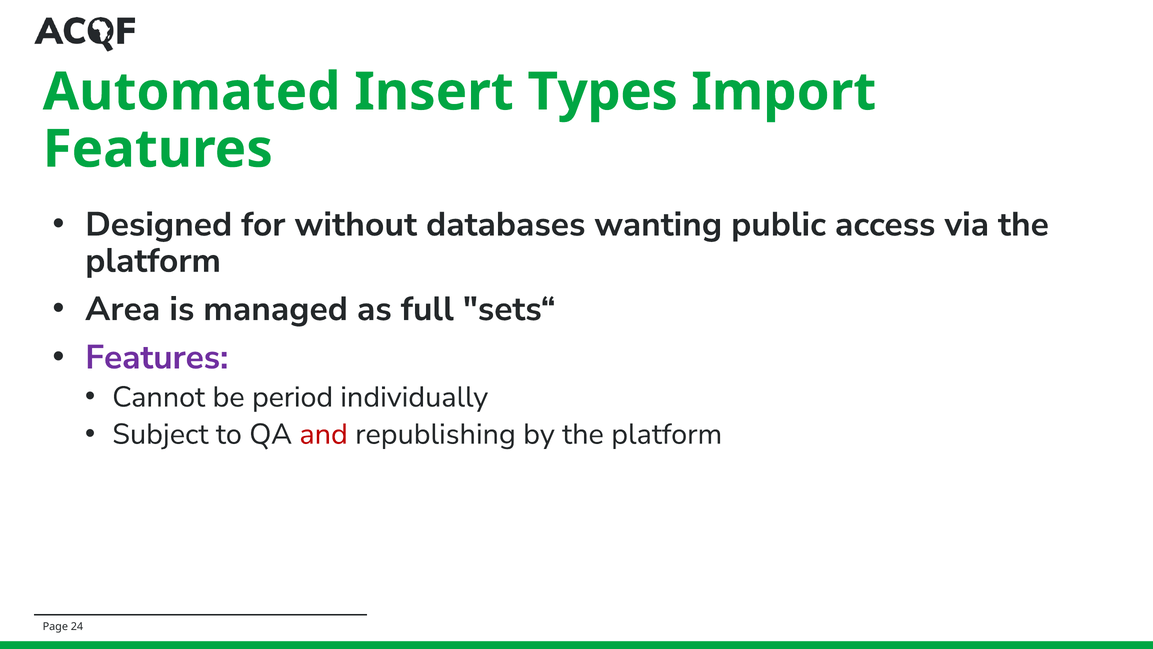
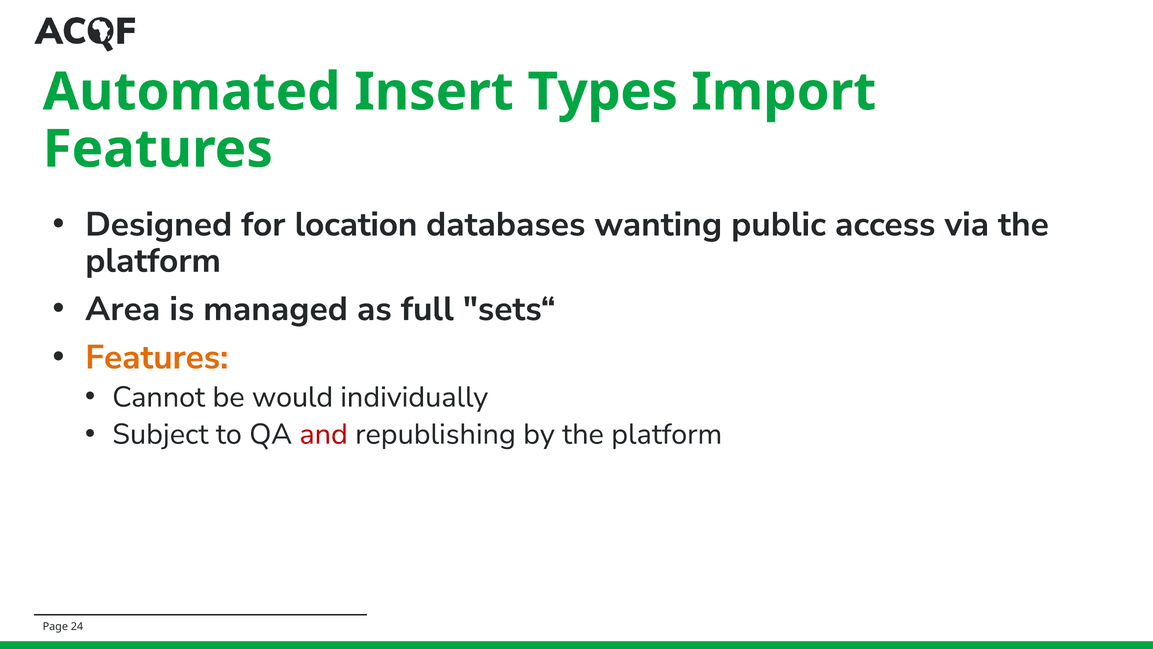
without: without -> location
Features at (157, 357) colour: purple -> orange
period: period -> would
